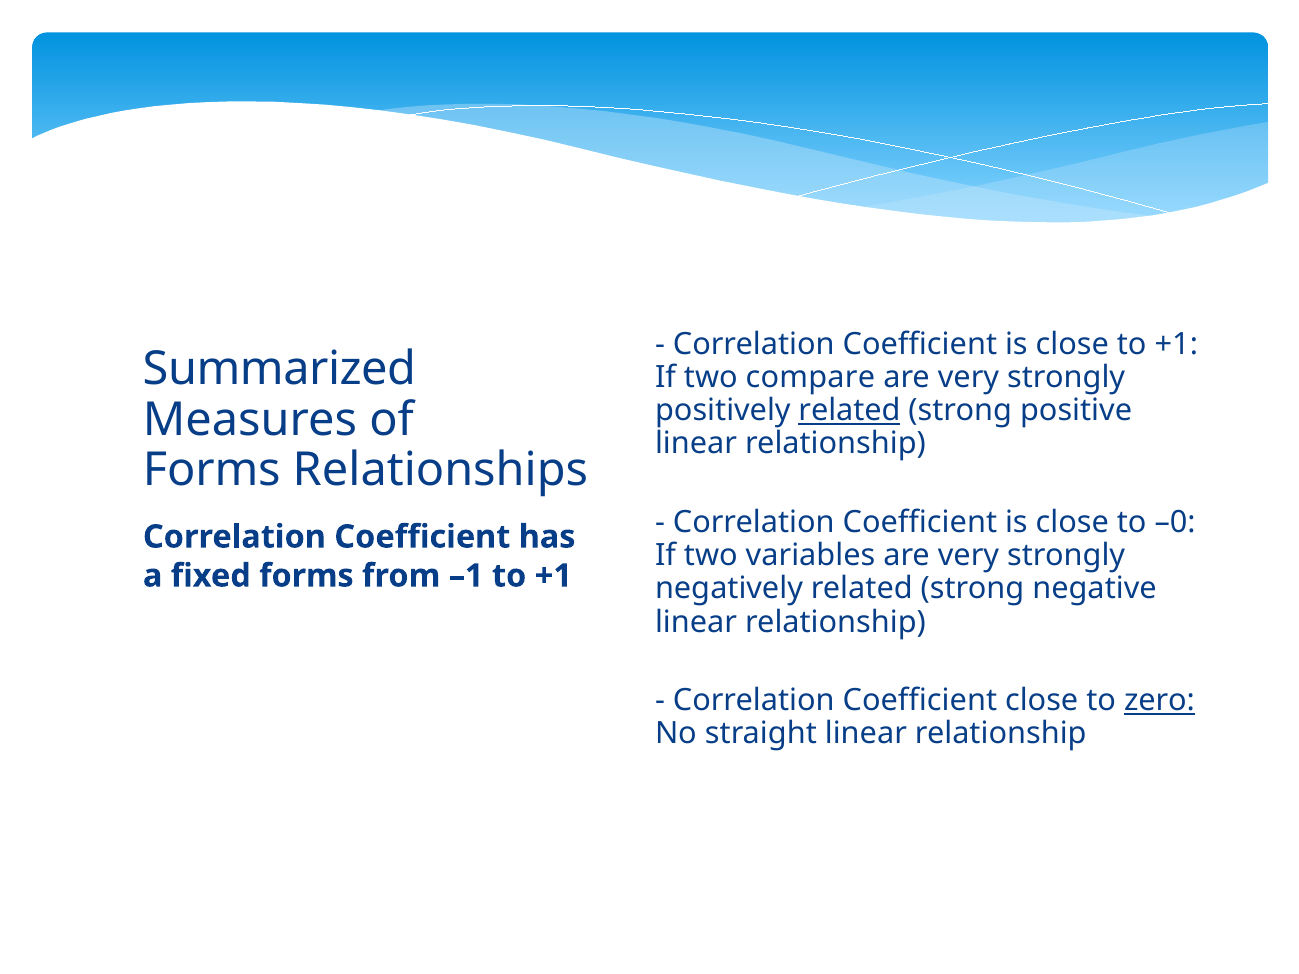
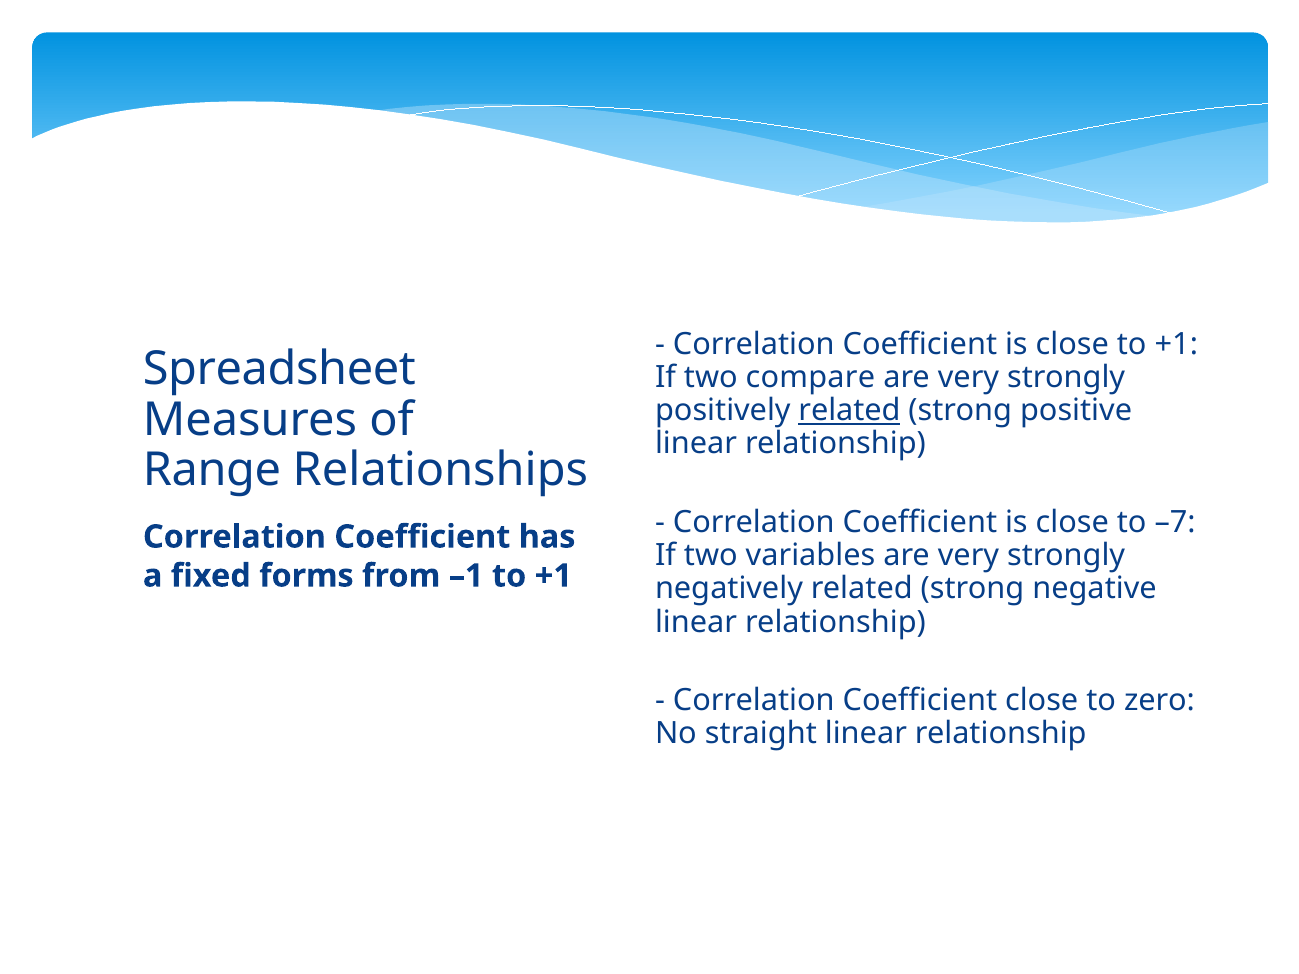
Summarized: Summarized -> Spreadsheet
Forms at (212, 471): Forms -> Range
–0: –0 -> –7
zero underline: present -> none
